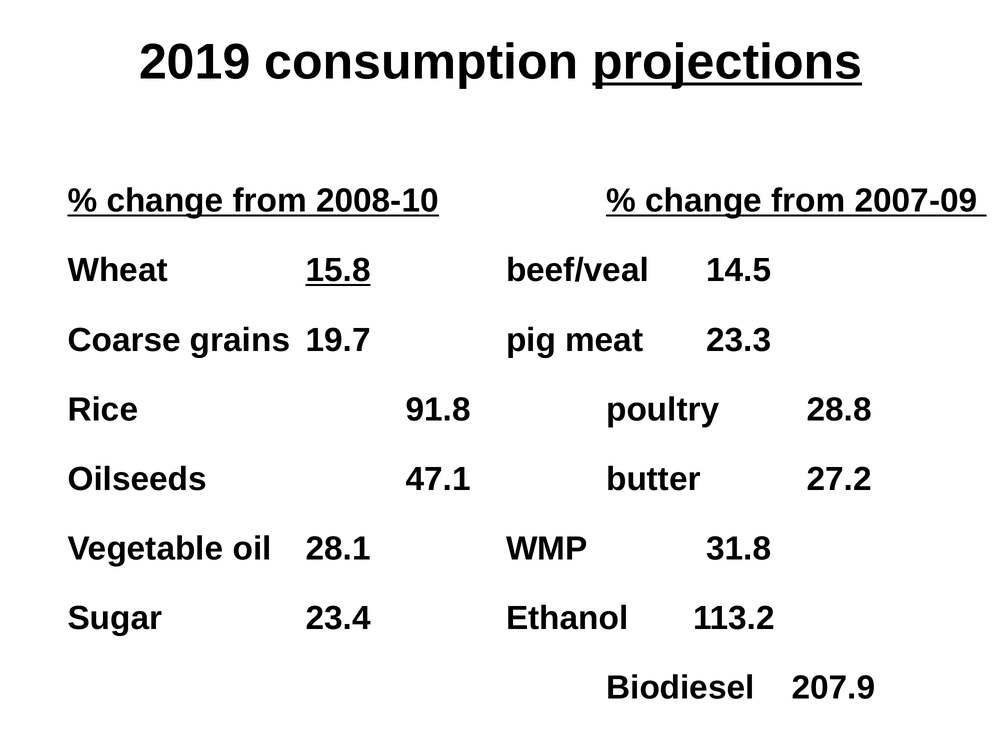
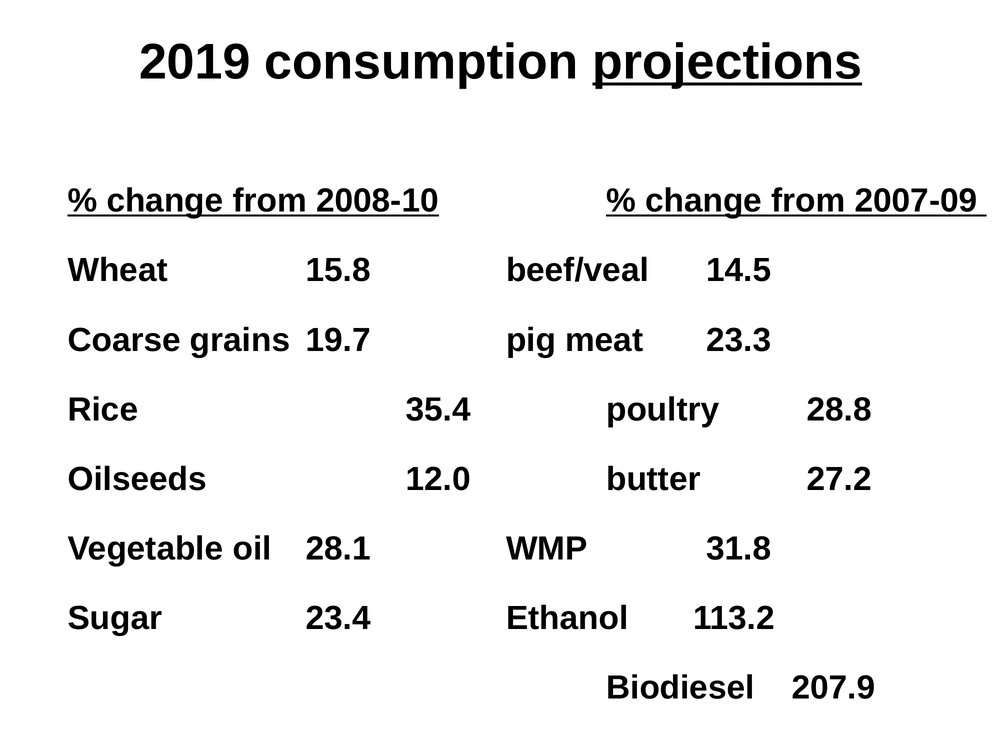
15.8 underline: present -> none
91.8: 91.8 -> 35.4
47.1: 47.1 -> 12.0
